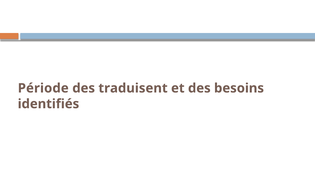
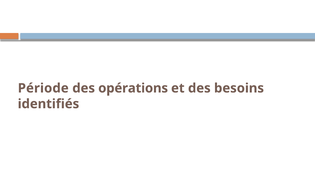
traduisent: traduisent -> opérations
